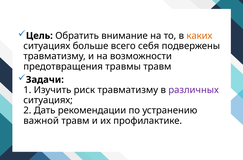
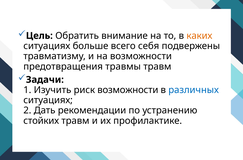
риск травматизму: травматизму -> возможности
различных colour: purple -> blue
важной: важной -> стойких
